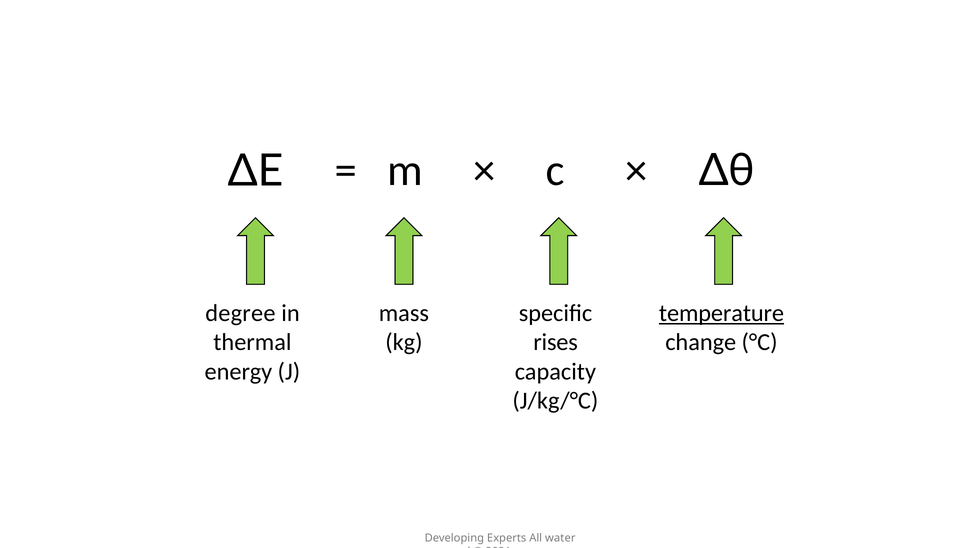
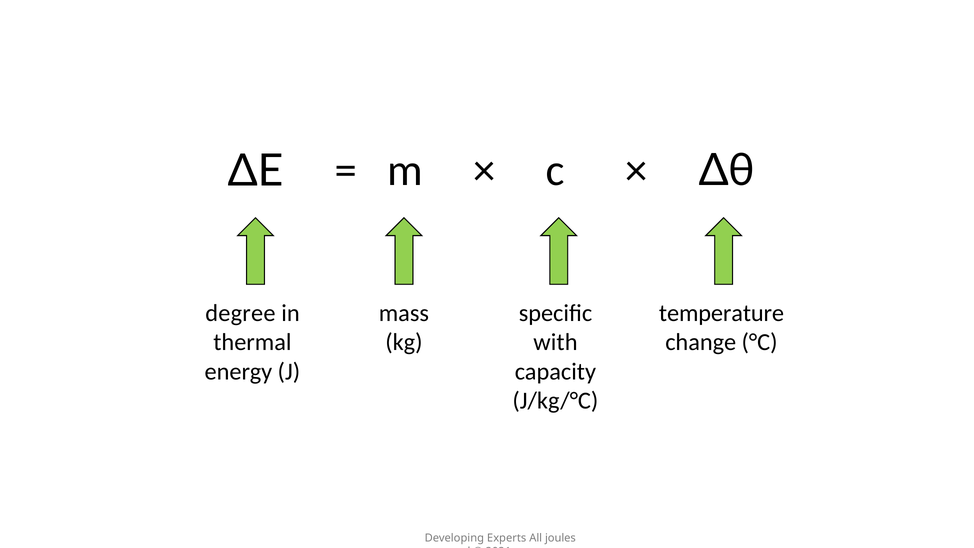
temperature underline: present -> none
rises: rises -> with
water: water -> joules
